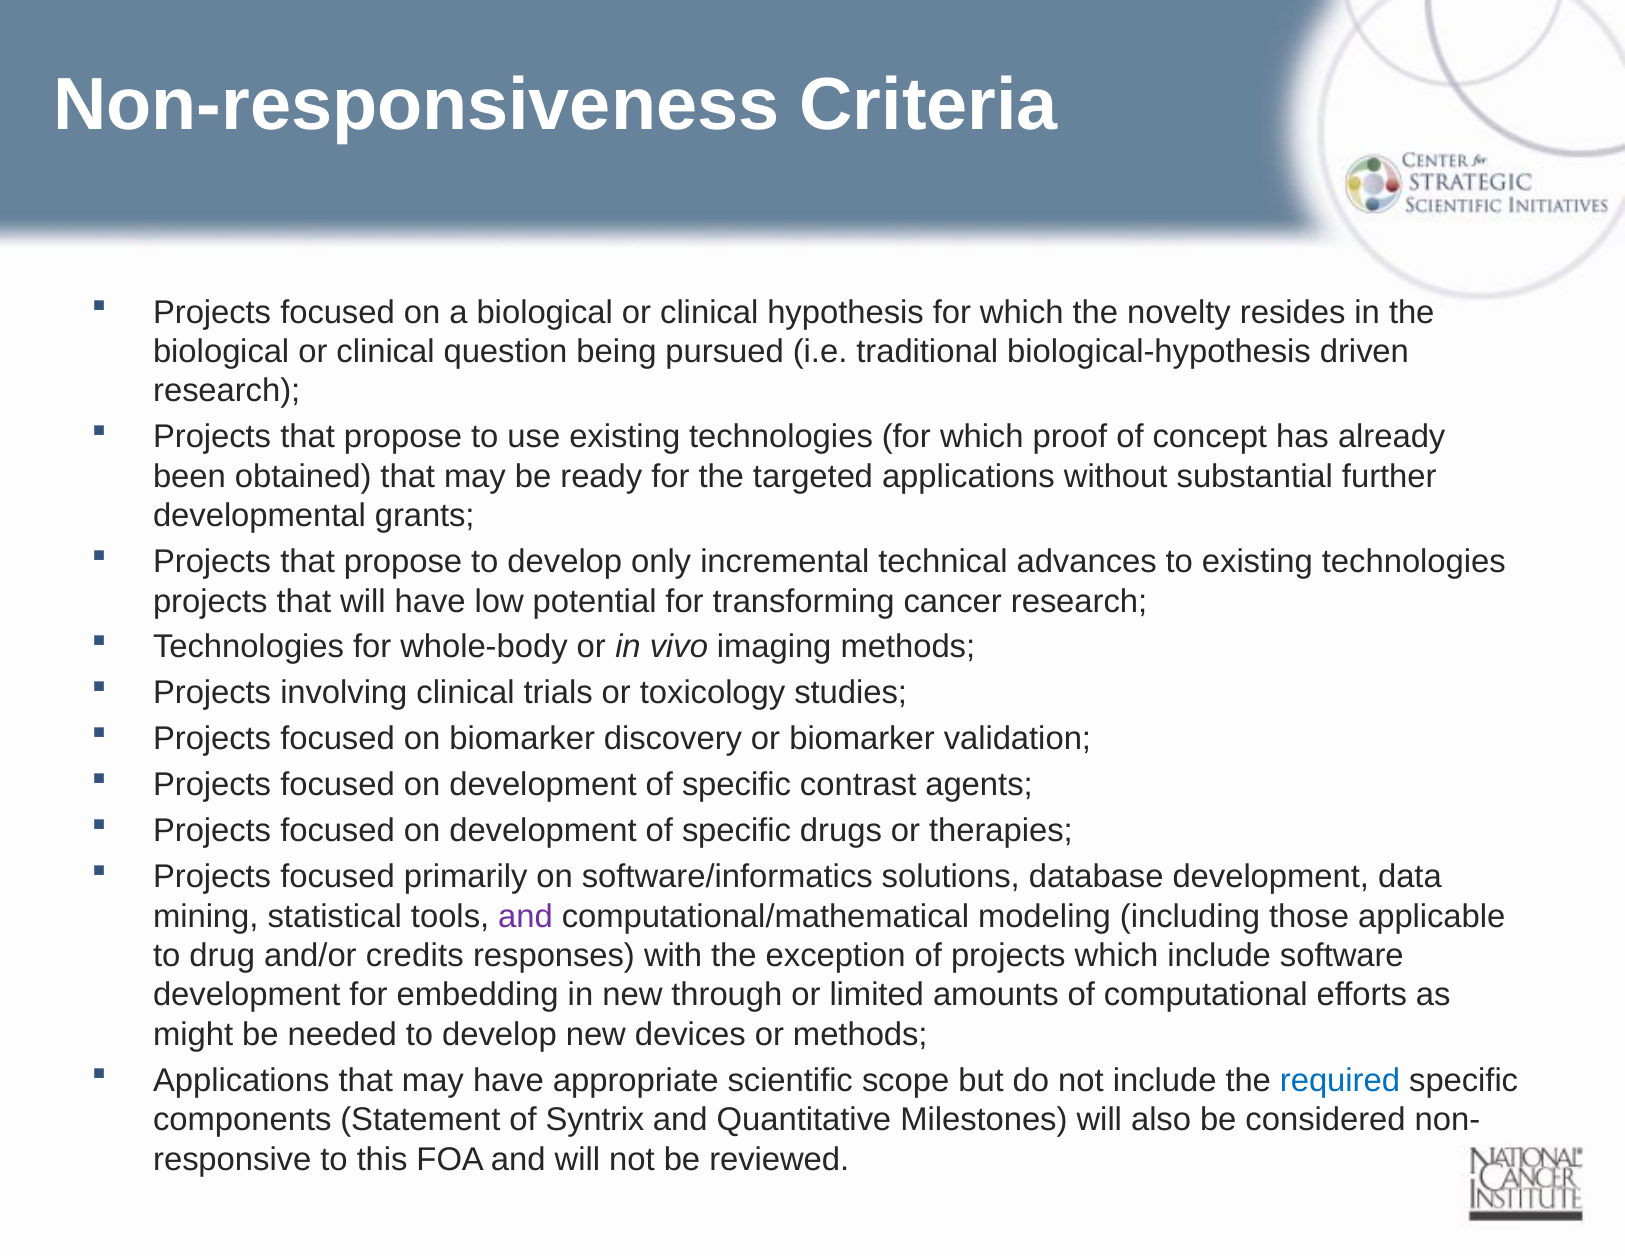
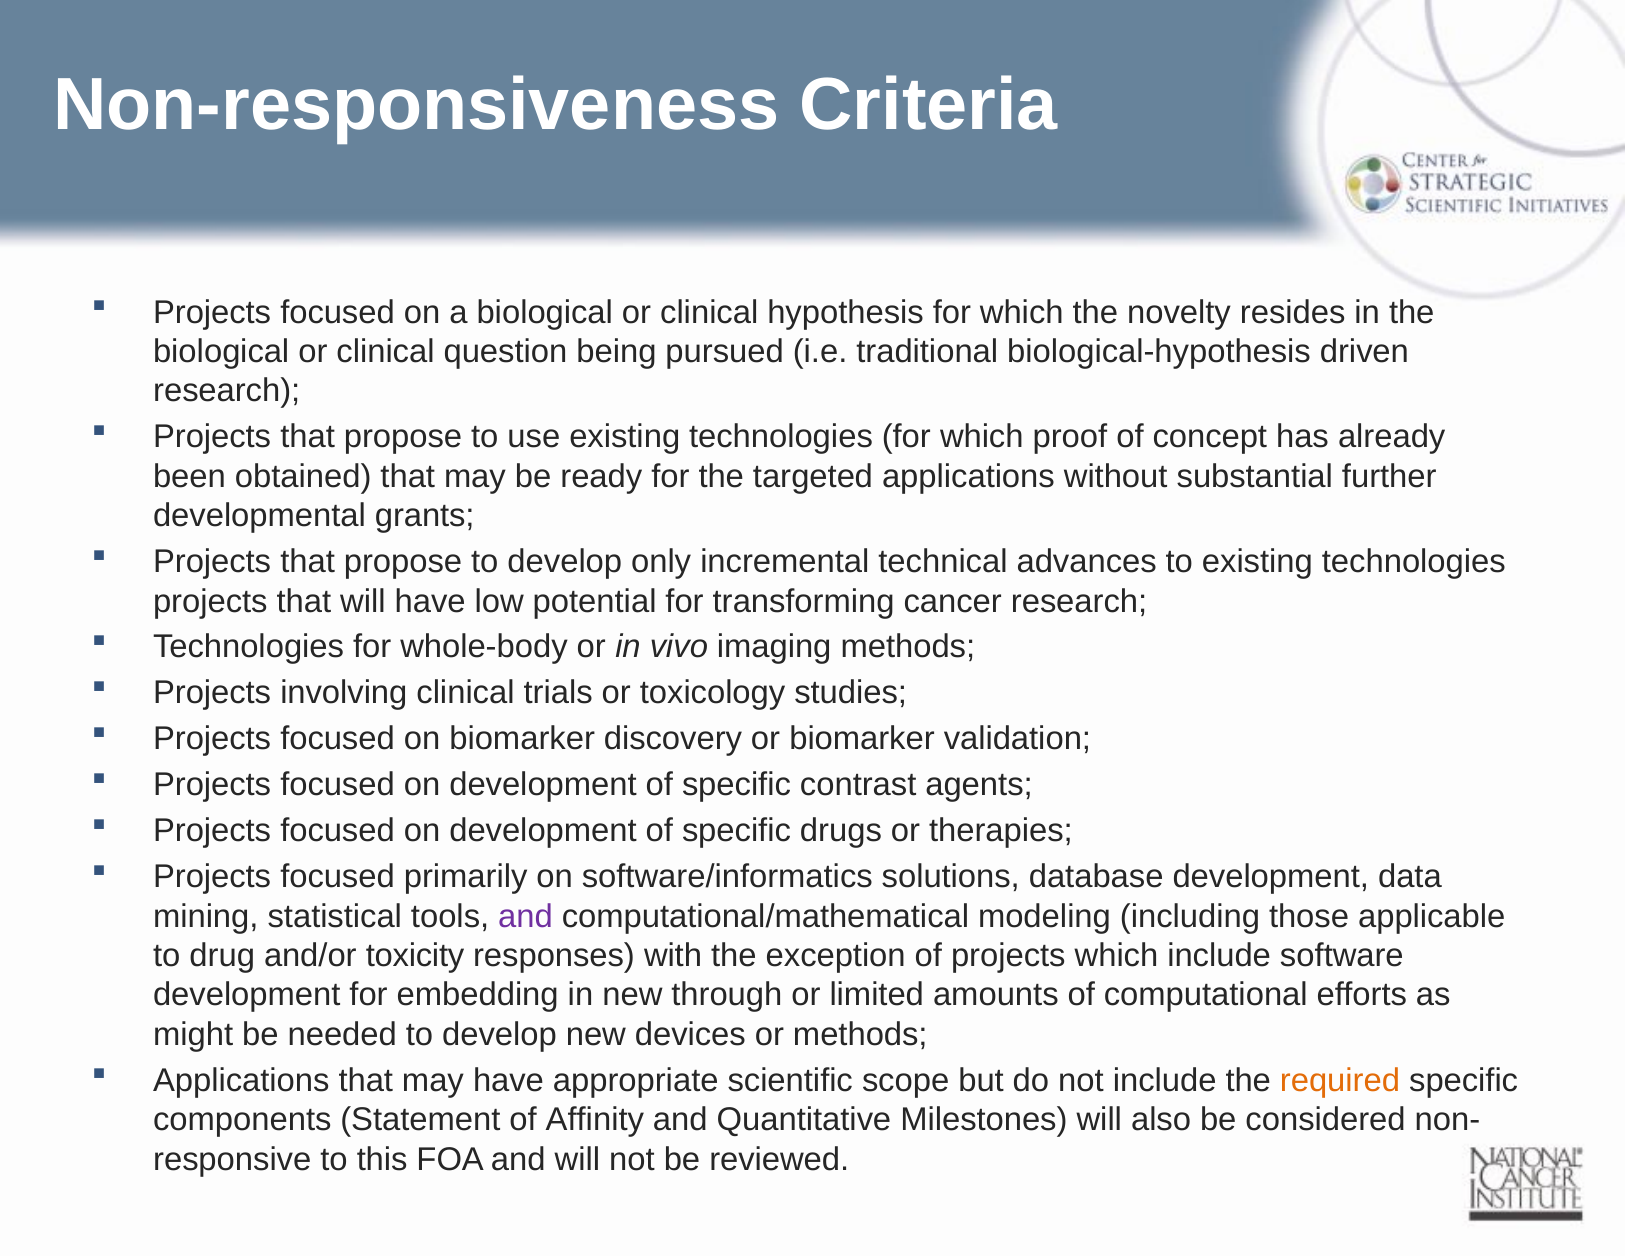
credits: credits -> toxicity
required colour: blue -> orange
Syntrix: Syntrix -> Affinity
